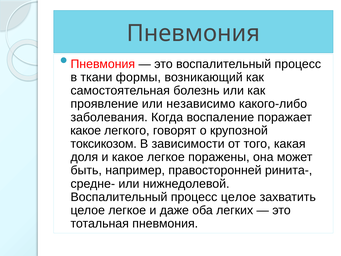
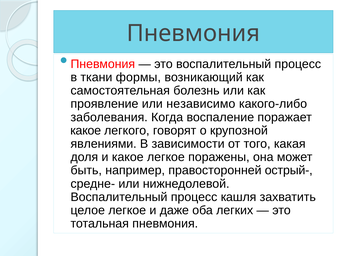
токсикозом: токсикозом -> явлениями
ринита-: ринита- -> острый-
процесс целое: целое -> кашля
